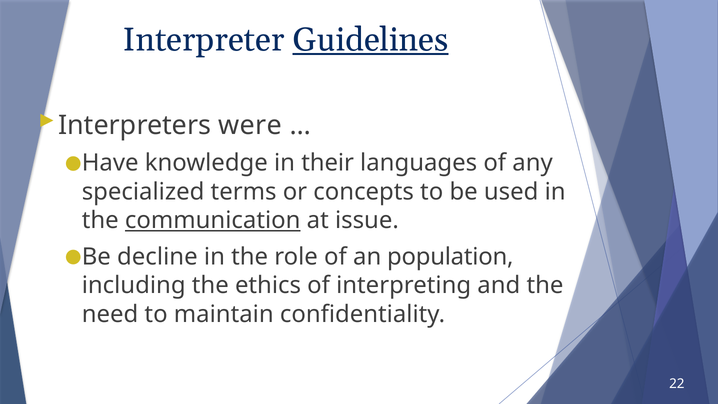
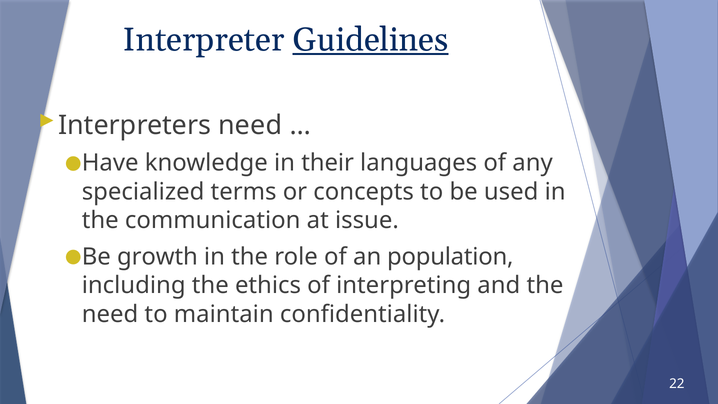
Interpreters were: were -> need
communication underline: present -> none
decline: decline -> growth
